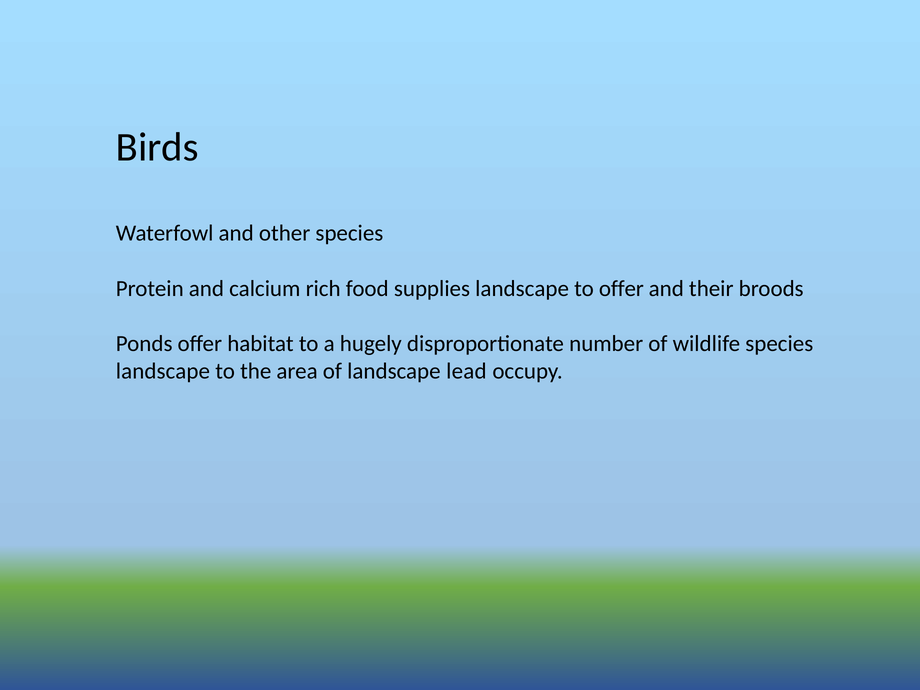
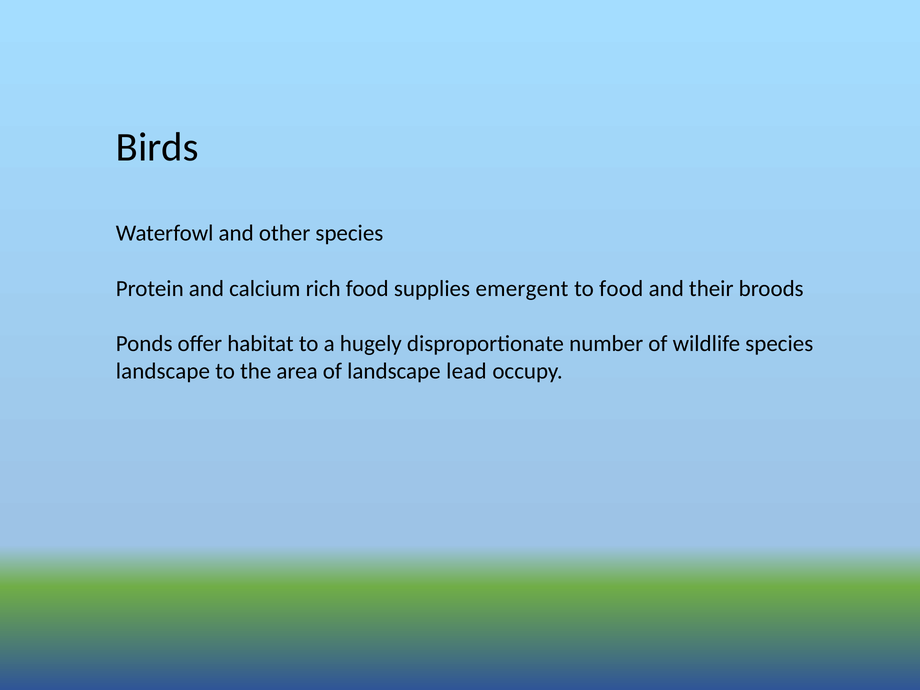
supplies landscape: landscape -> emergent
to offer: offer -> food
